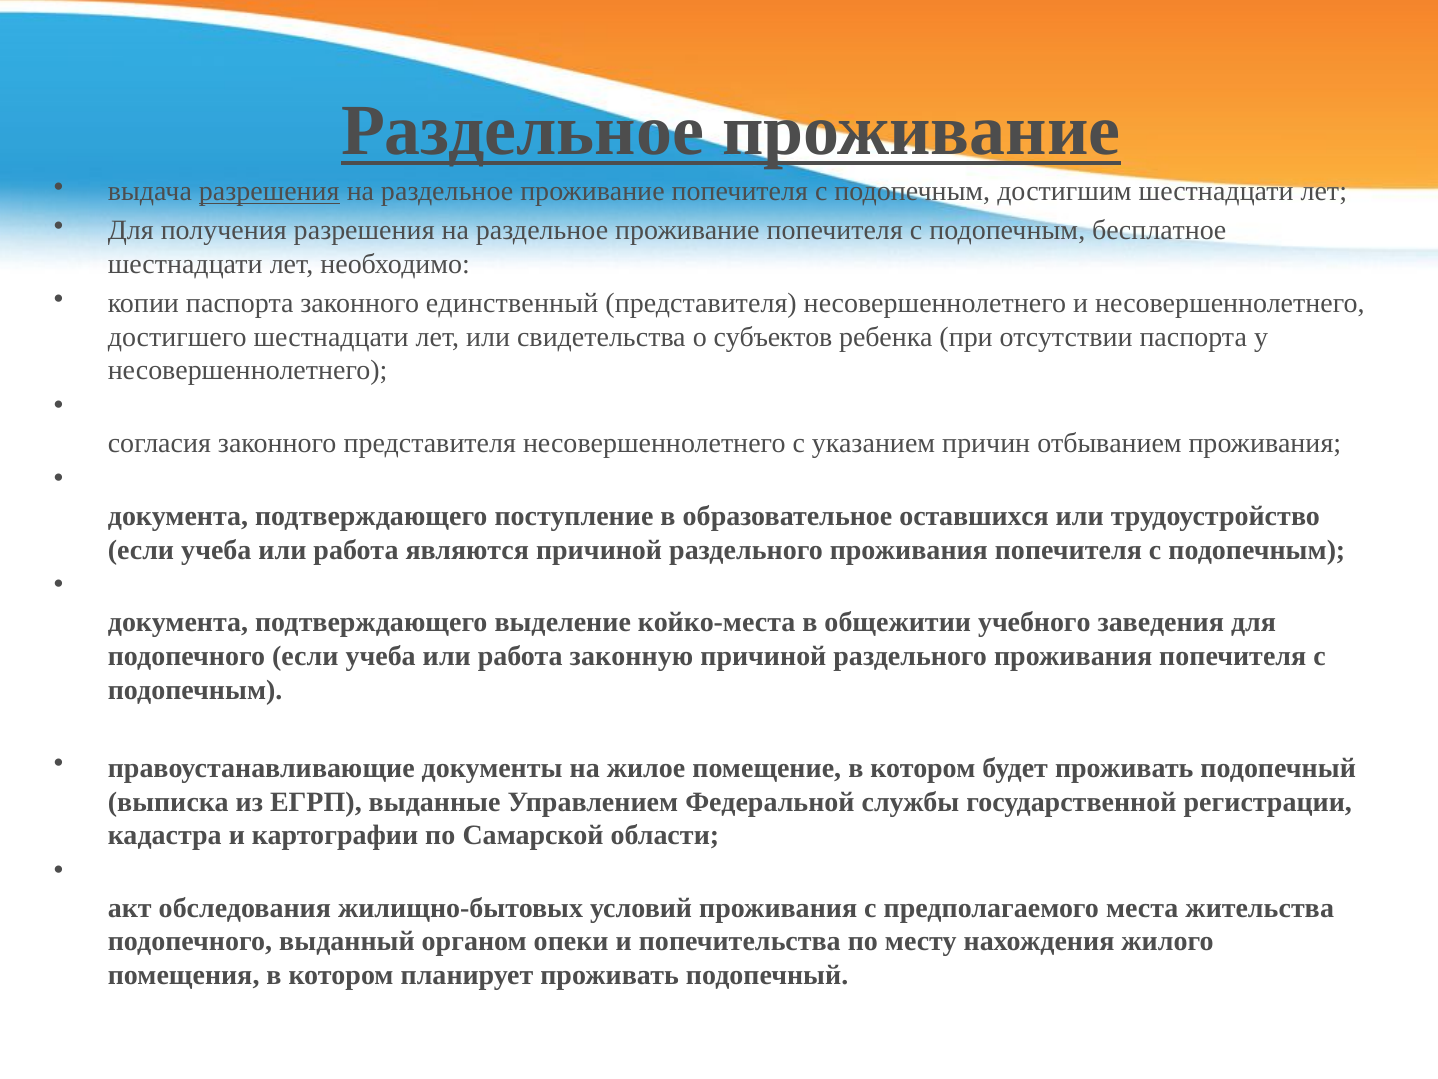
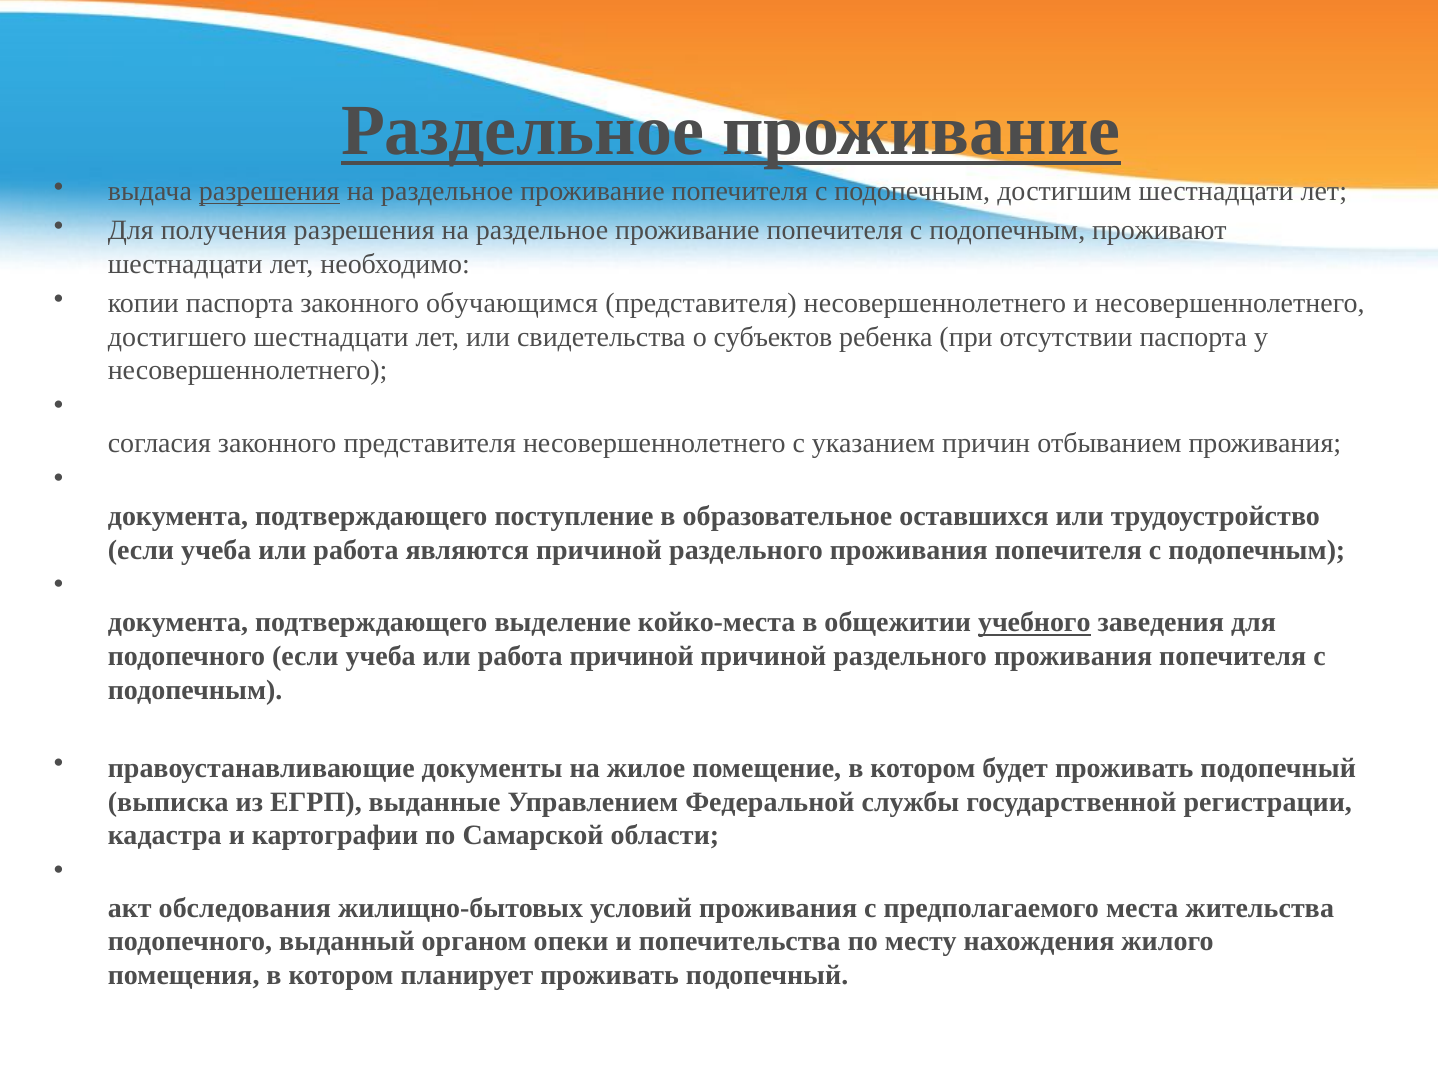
бесплатное: бесплатное -> проживают
единственный: единственный -> обучающимся
учебного underline: none -> present
работа законную: законную -> причиной
